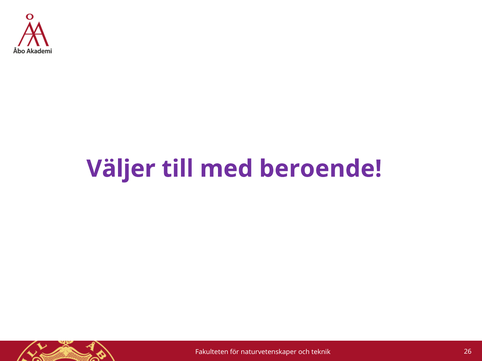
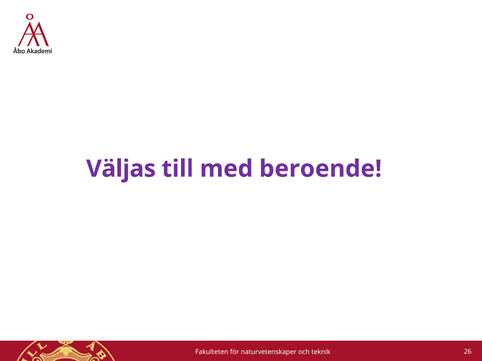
Väljer: Väljer -> Väljas
